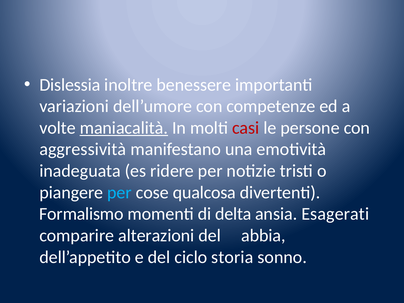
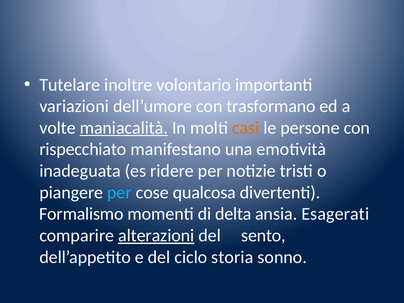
Dislessia: Dislessia -> Tutelare
benessere: benessere -> volontario
competenze: competenze -> trasformano
casi colour: red -> orange
aggressività: aggressività -> rispecchiato
alterazioni underline: none -> present
abbia: abbia -> sento
